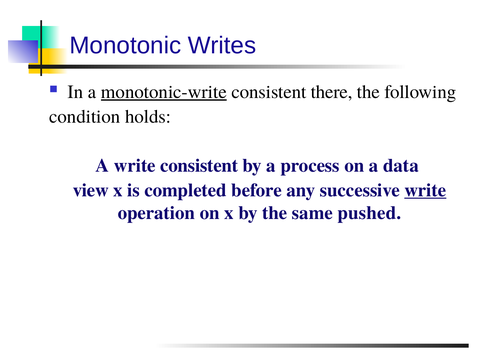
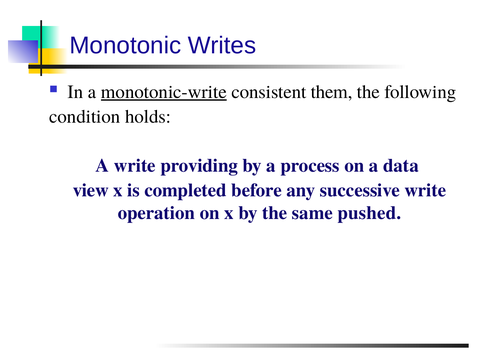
there: there -> them
write consistent: consistent -> providing
write at (425, 190) underline: present -> none
